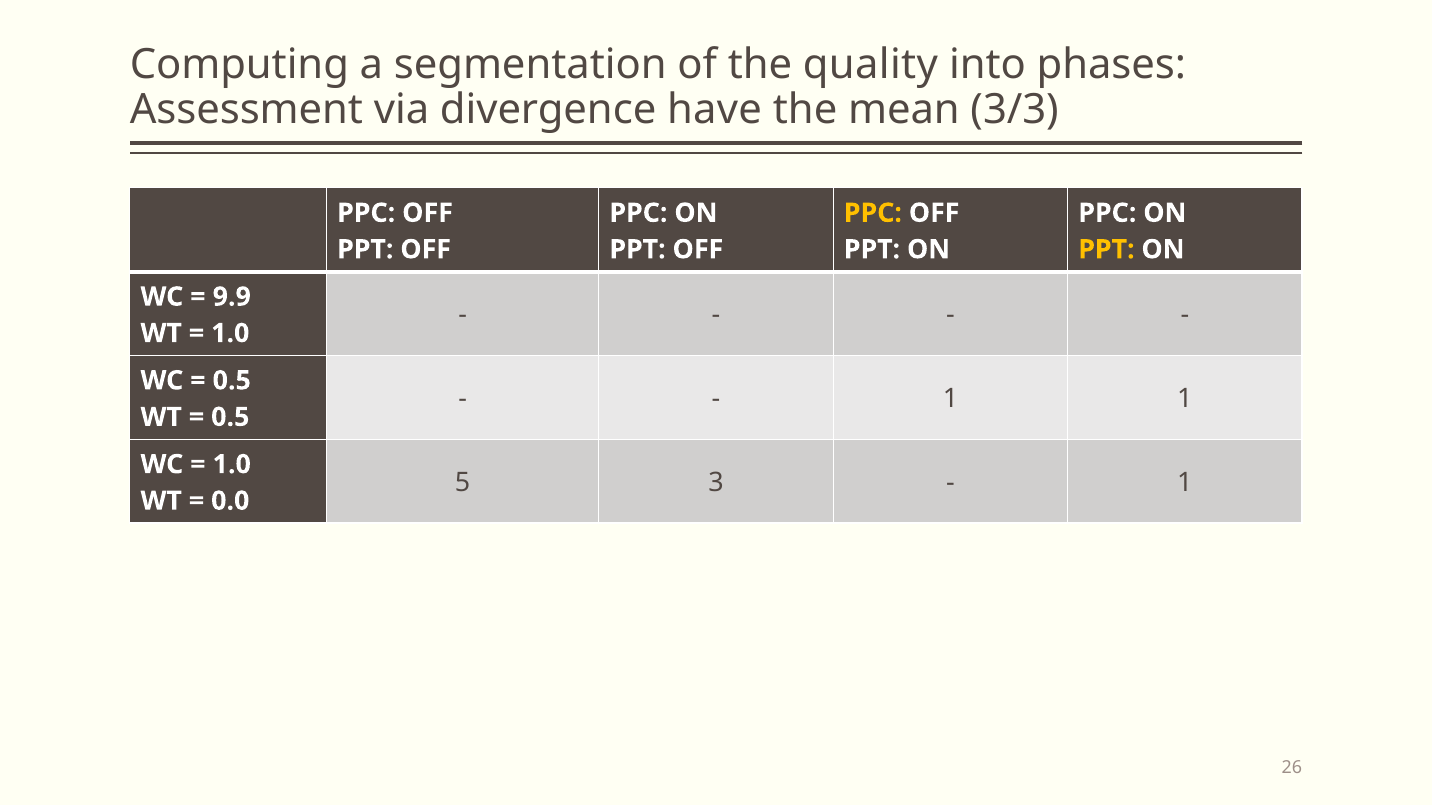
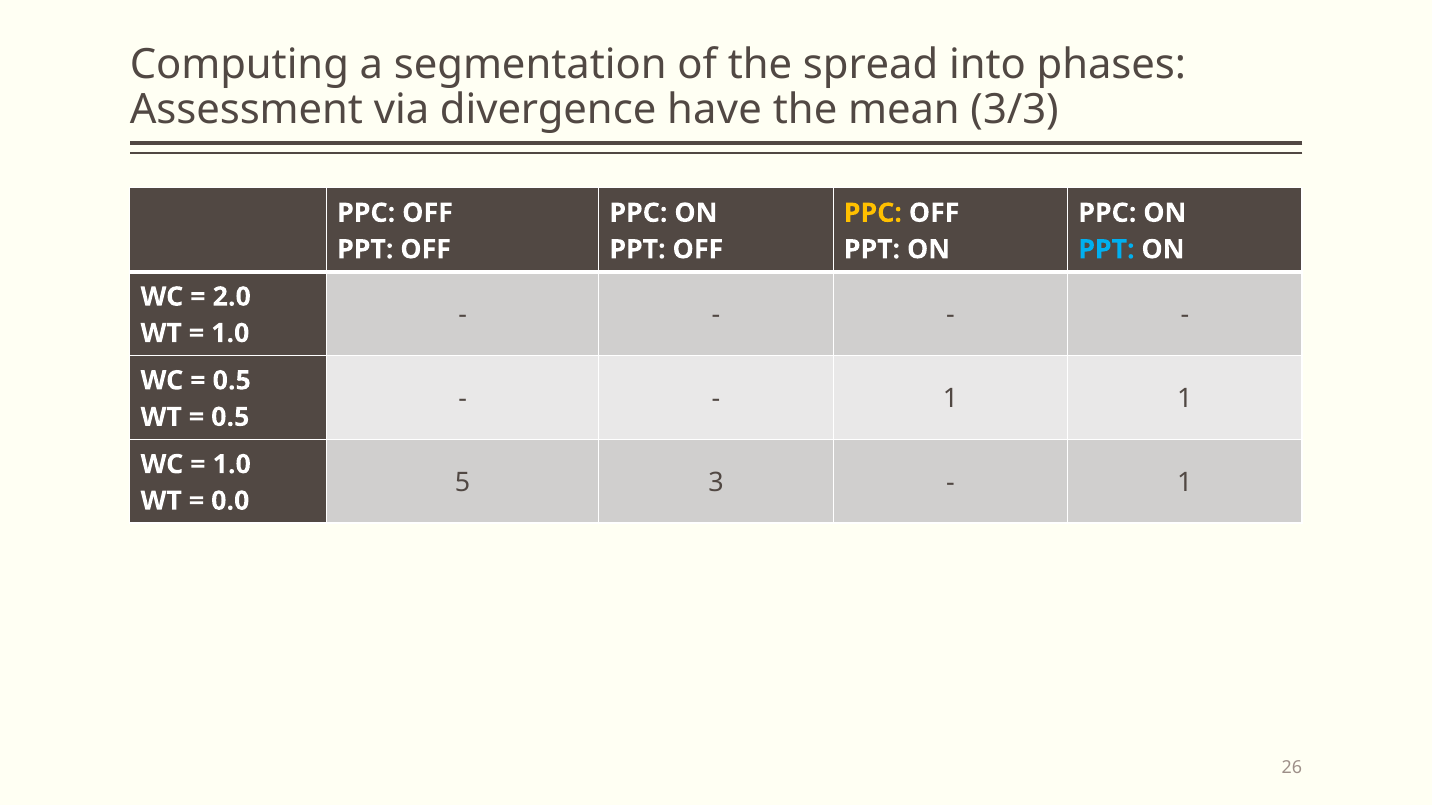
quality: quality -> spread
PPT at (1106, 250) colour: yellow -> light blue
9.9: 9.9 -> 2.0
